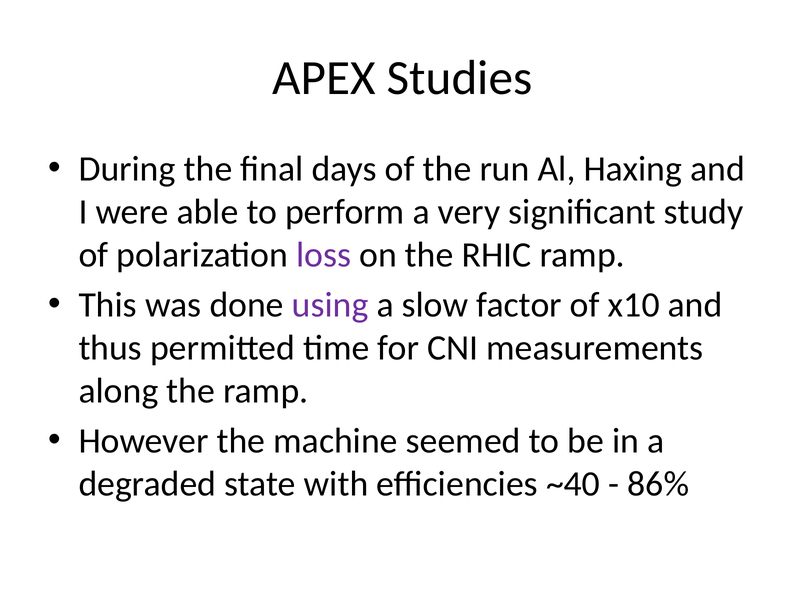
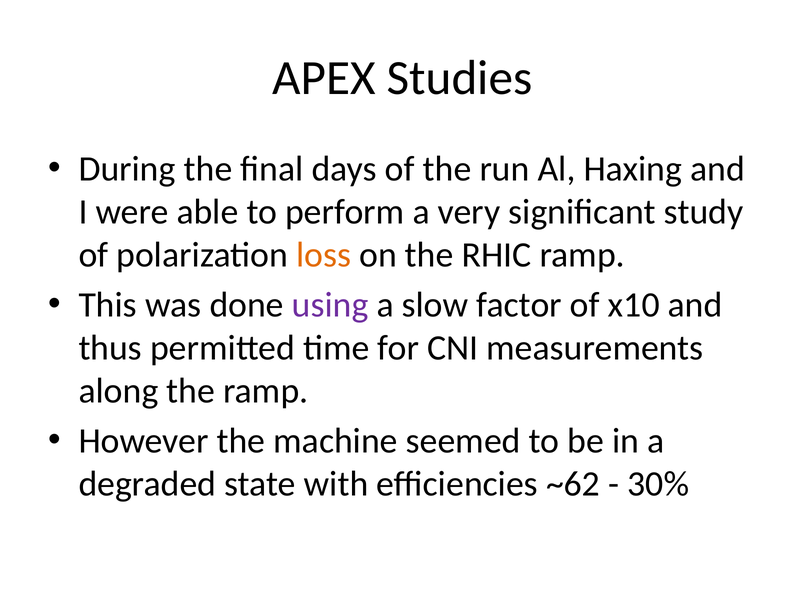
loss colour: purple -> orange
~40: ~40 -> ~62
86%: 86% -> 30%
